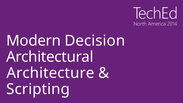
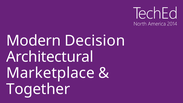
Architecture: Architecture -> Marketplace
Scripting: Scripting -> Together
